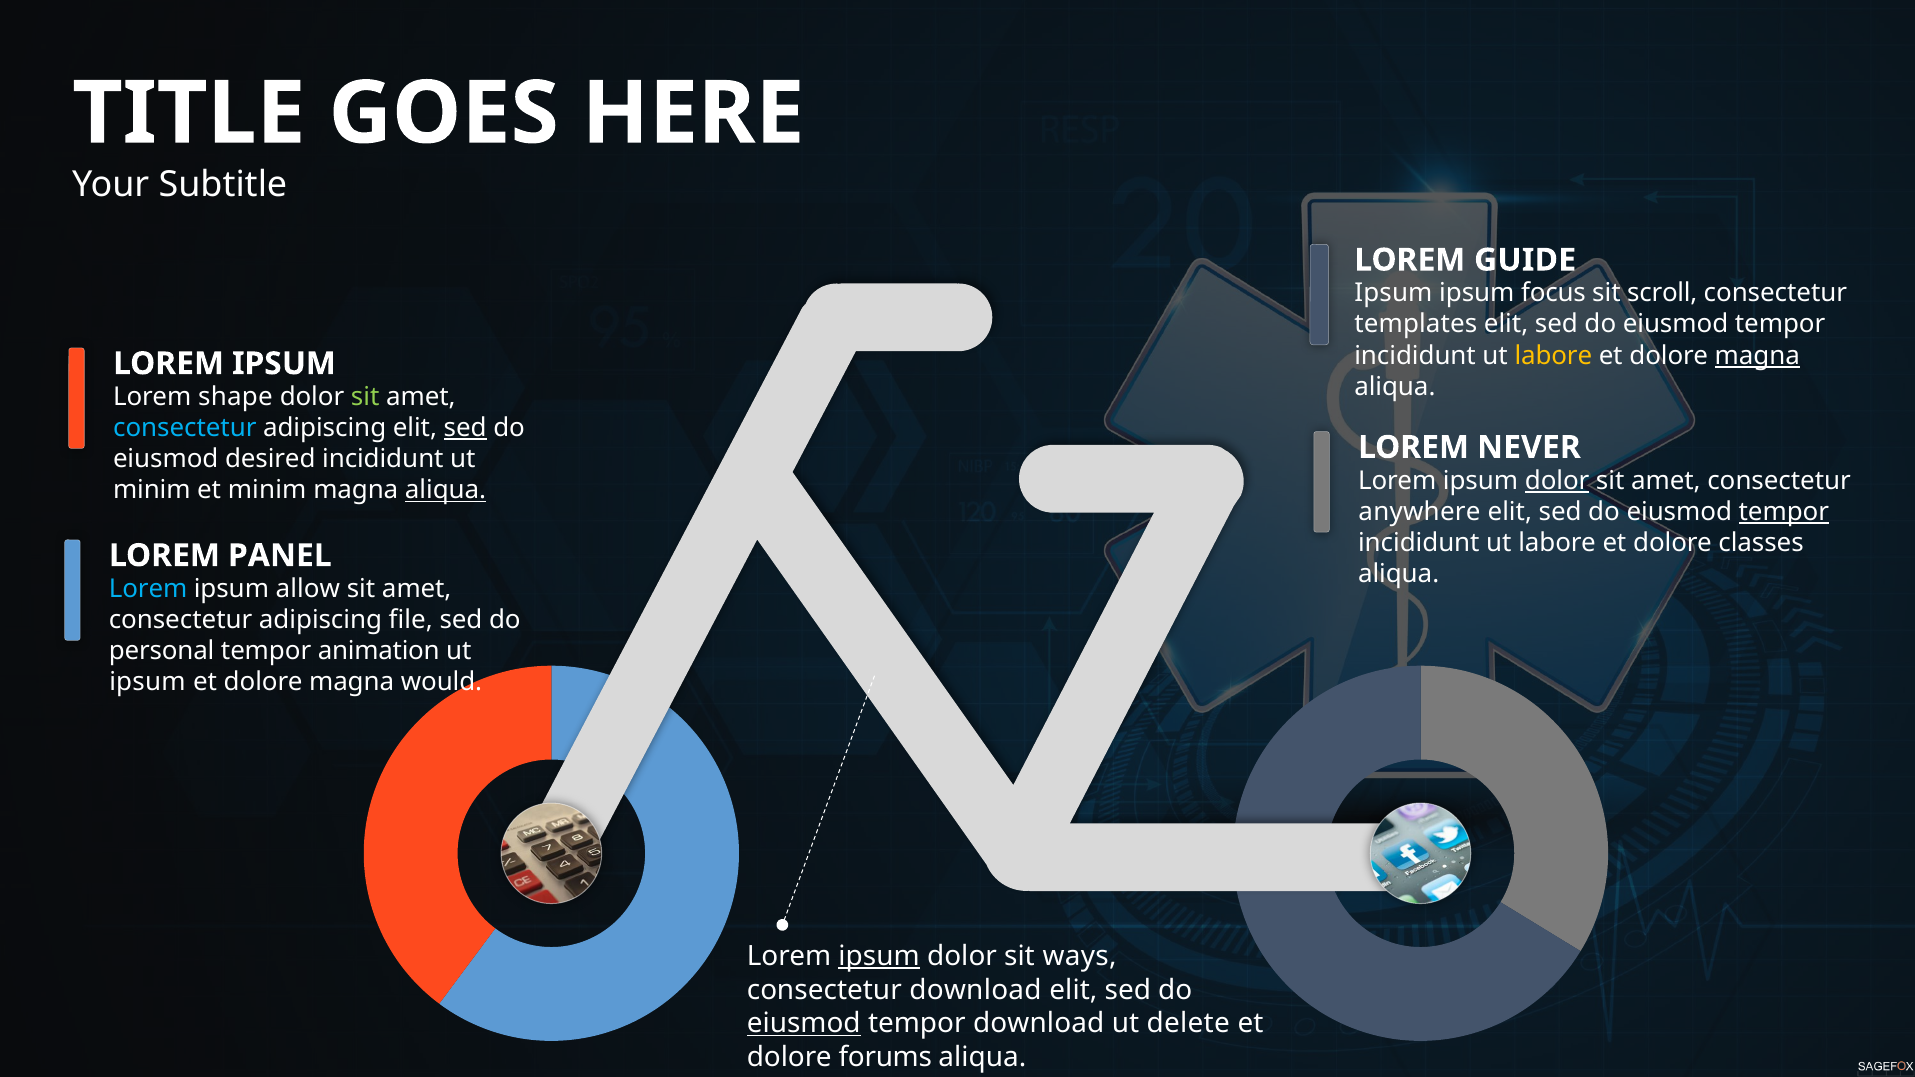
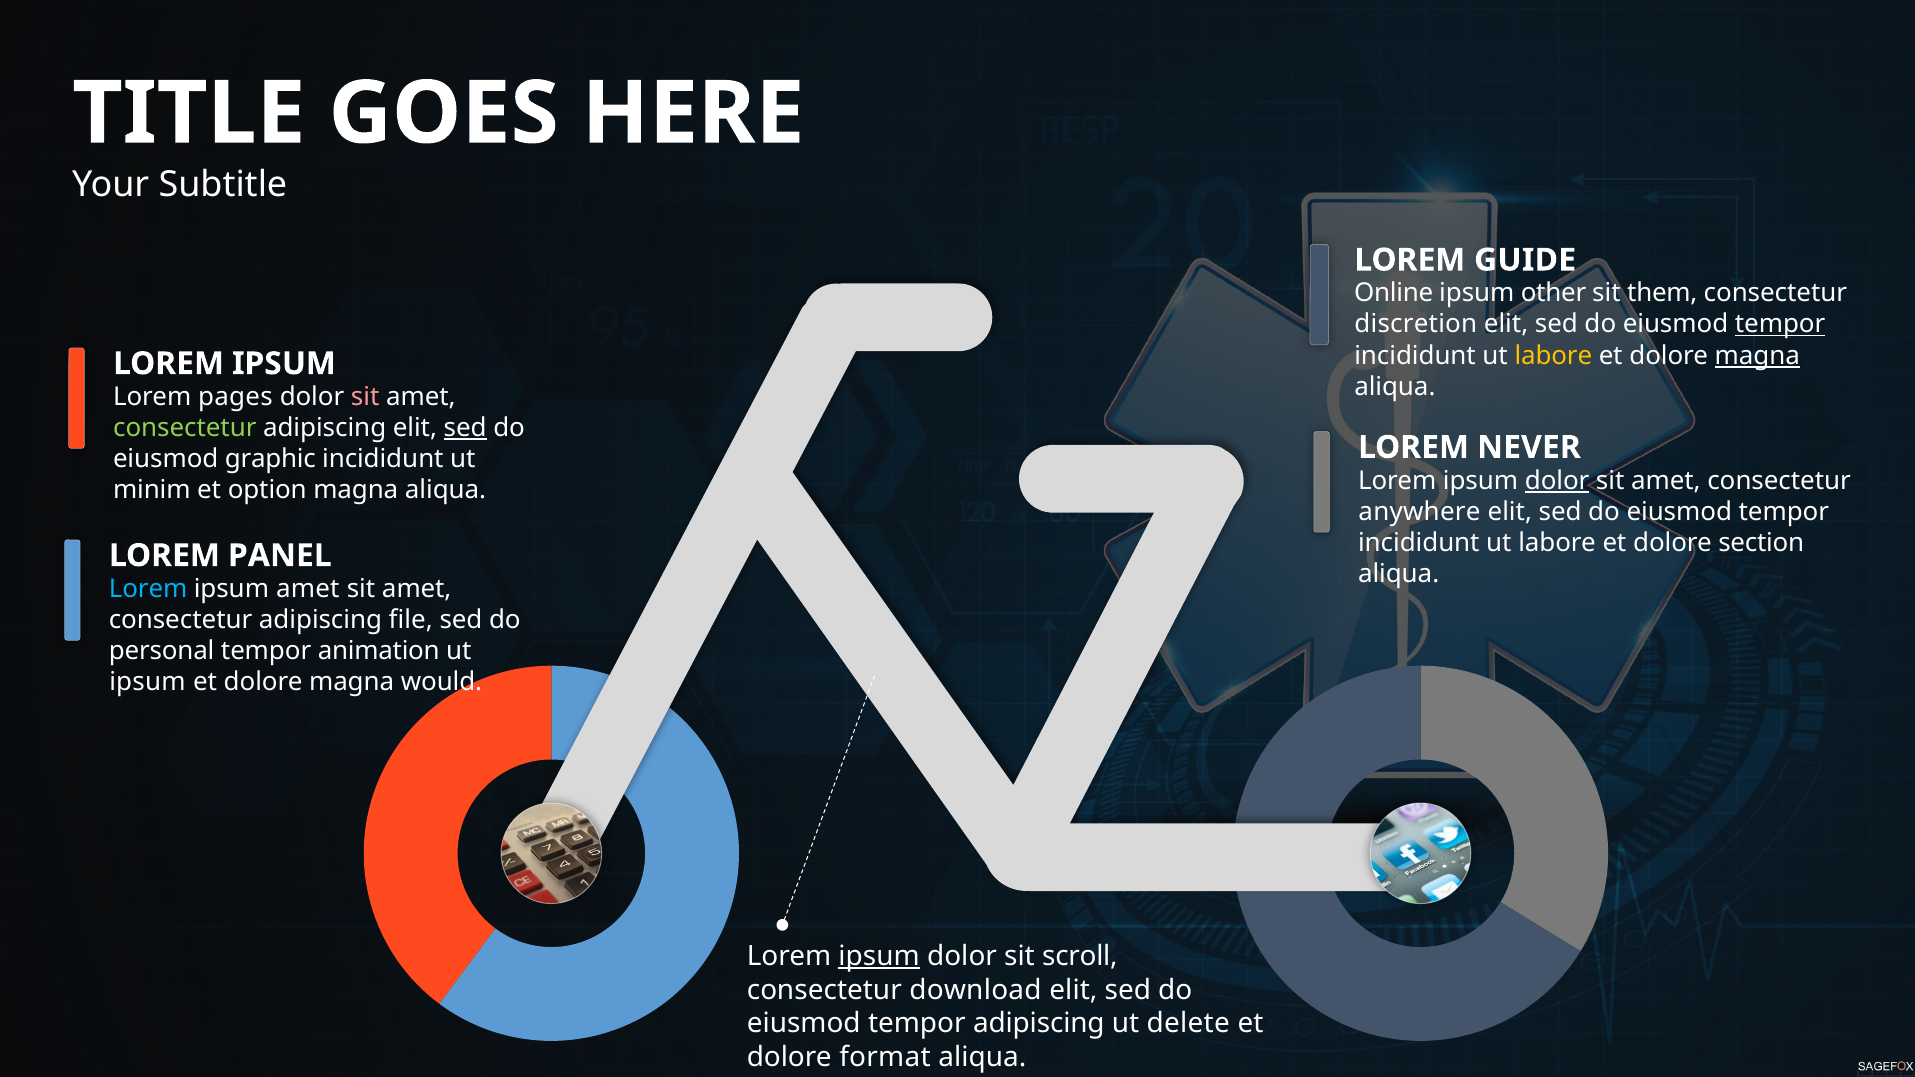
Ipsum at (1393, 293): Ipsum -> Online
focus: focus -> other
scroll: scroll -> them
templates: templates -> discretion
tempor at (1780, 324) underline: none -> present
shape: shape -> pages
sit at (365, 397) colour: light green -> pink
consectetur at (185, 428) colour: light blue -> light green
desired: desired -> graphic
et minim: minim -> option
aliqua at (446, 490) underline: present -> none
tempor at (1784, 512) underline: present -> none
classes: classes -> section
ipsum allow: allow -> amet
ways: ways -> scroll
eiusmod at (804, 1024) underline: present -> none
tempor download: download -> adipiscing
forums: forums -> format
